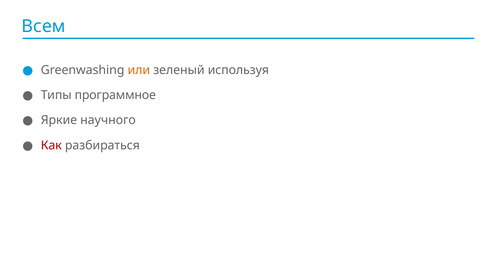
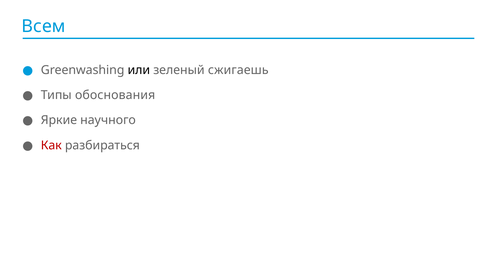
или colour: orange -> black
используя: используя -> сжигаешь
программное: программное -> обоснования
